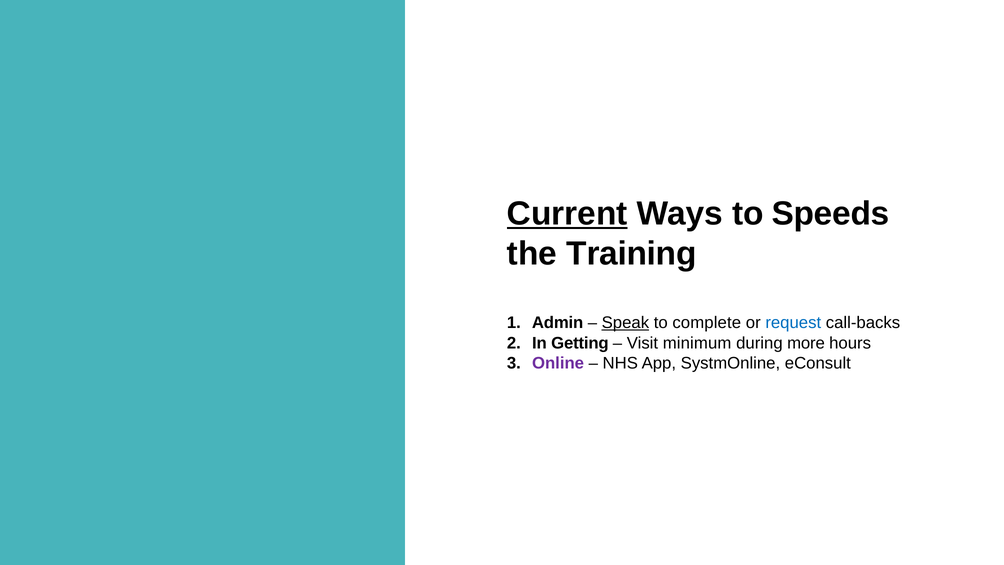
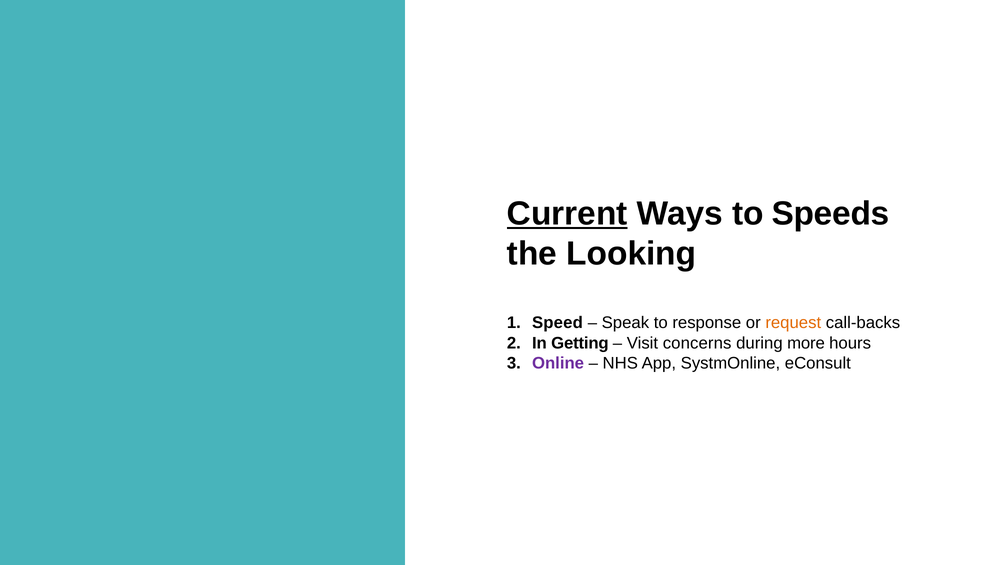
Training: Training -> Looking
Admin: Admin -> Speed
Speak underline: present -> none
complete: complete -> response
request colour: blue -> orange
minimum: minimum -> concerns
